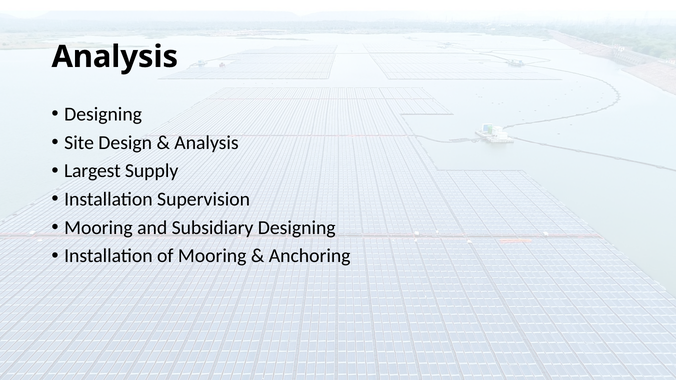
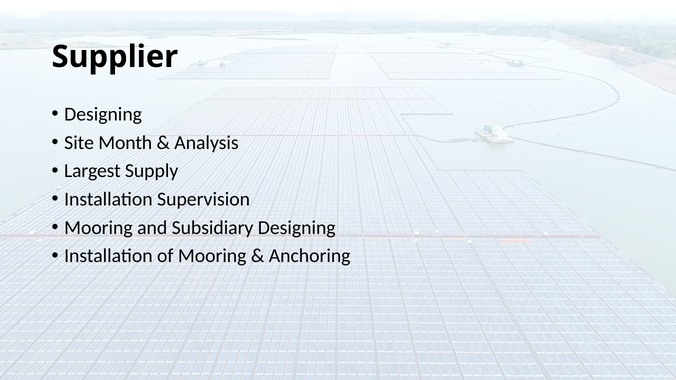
Analysis at (115, 57): Analysis -> Supplier
Design: Design -> Month
